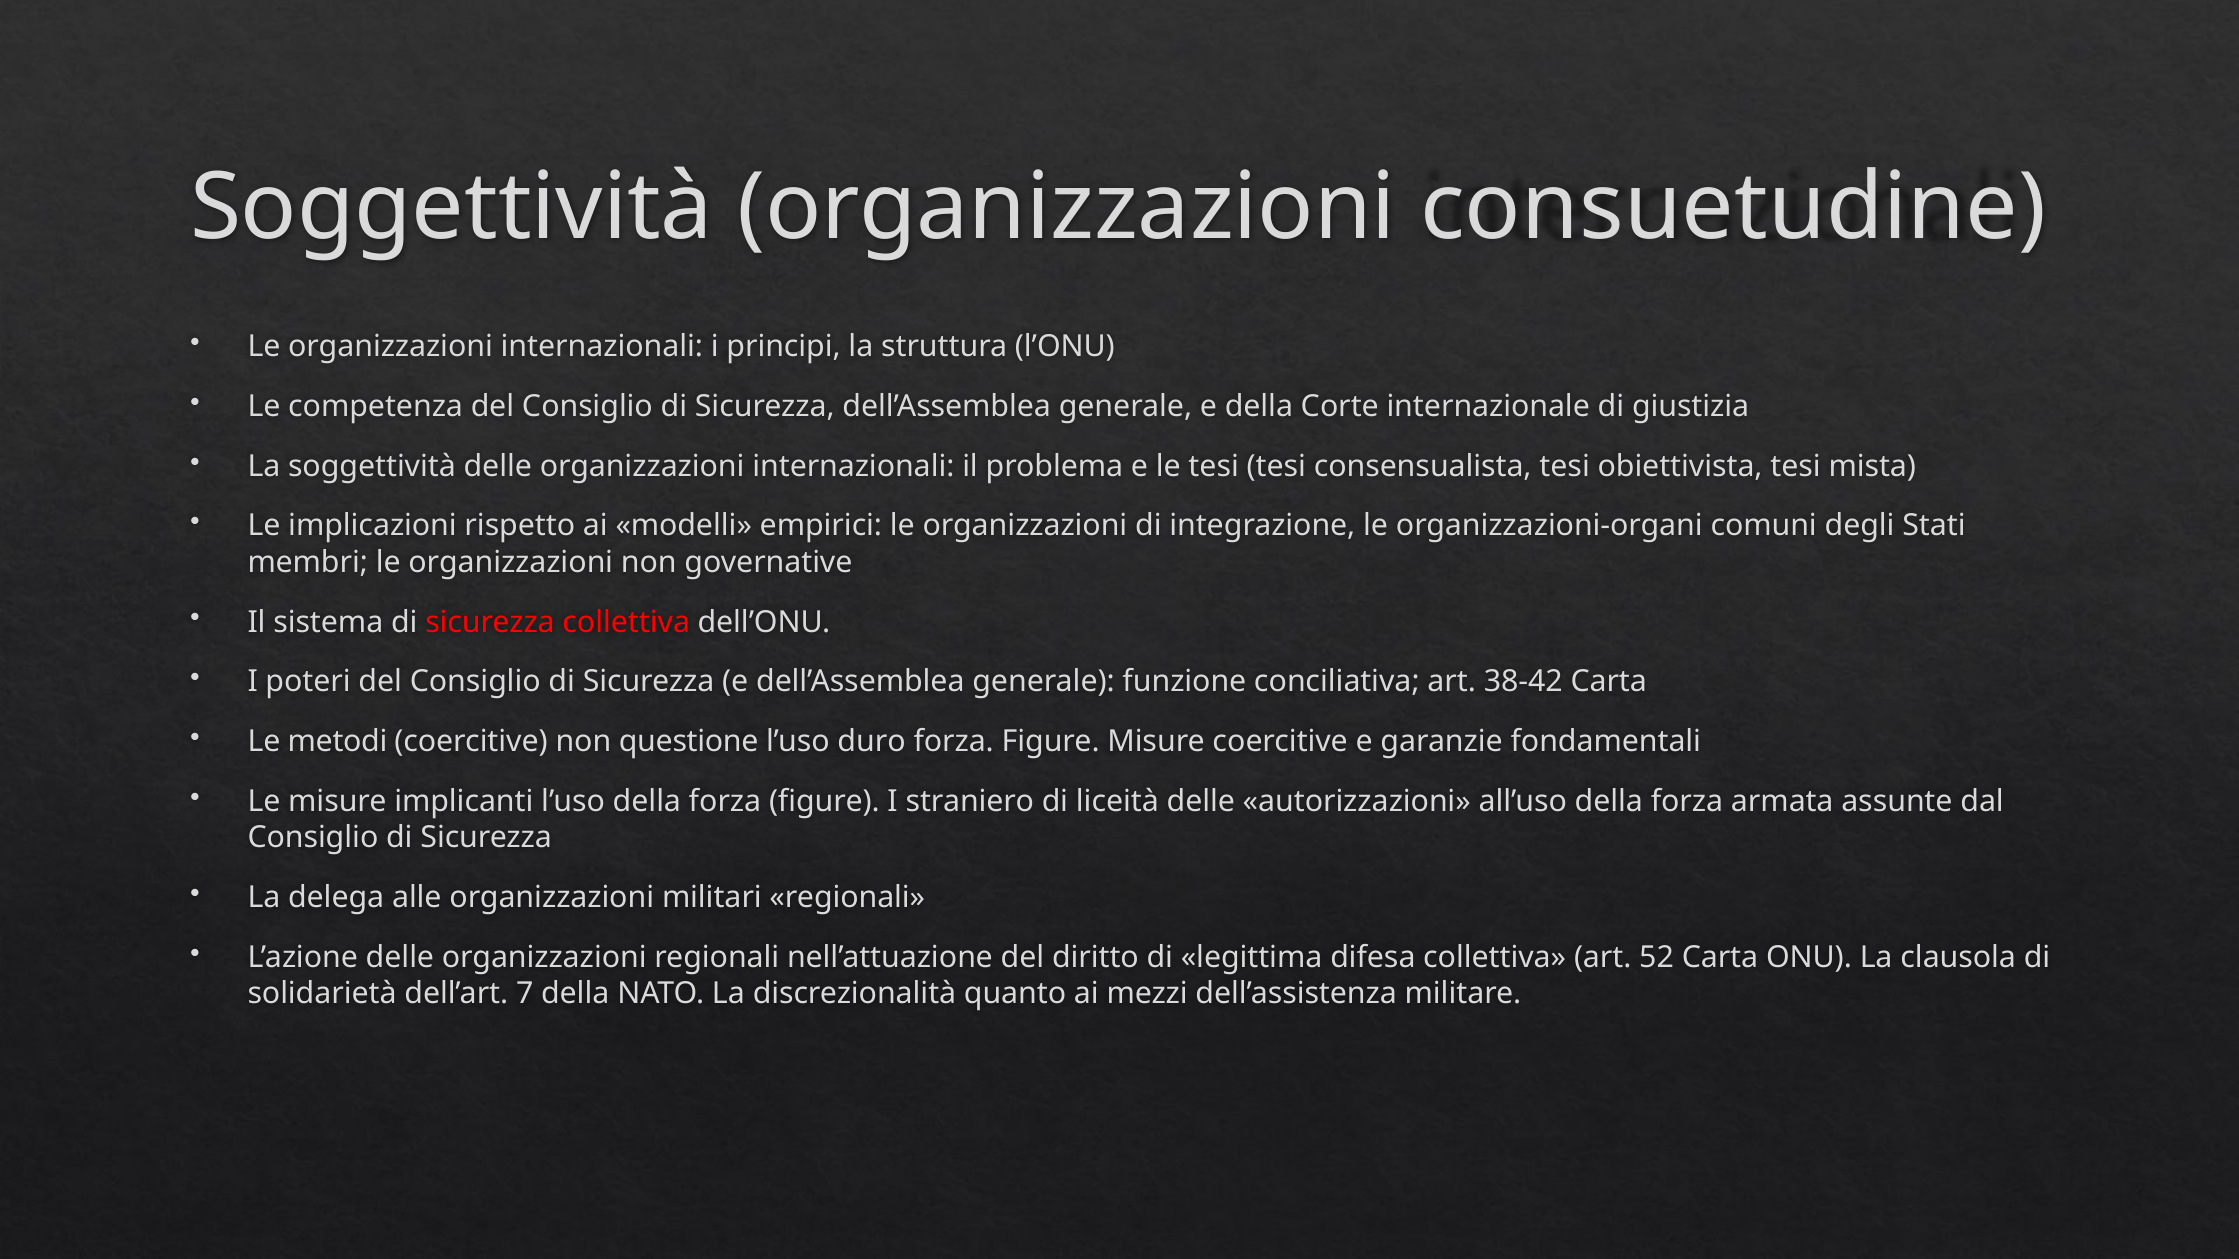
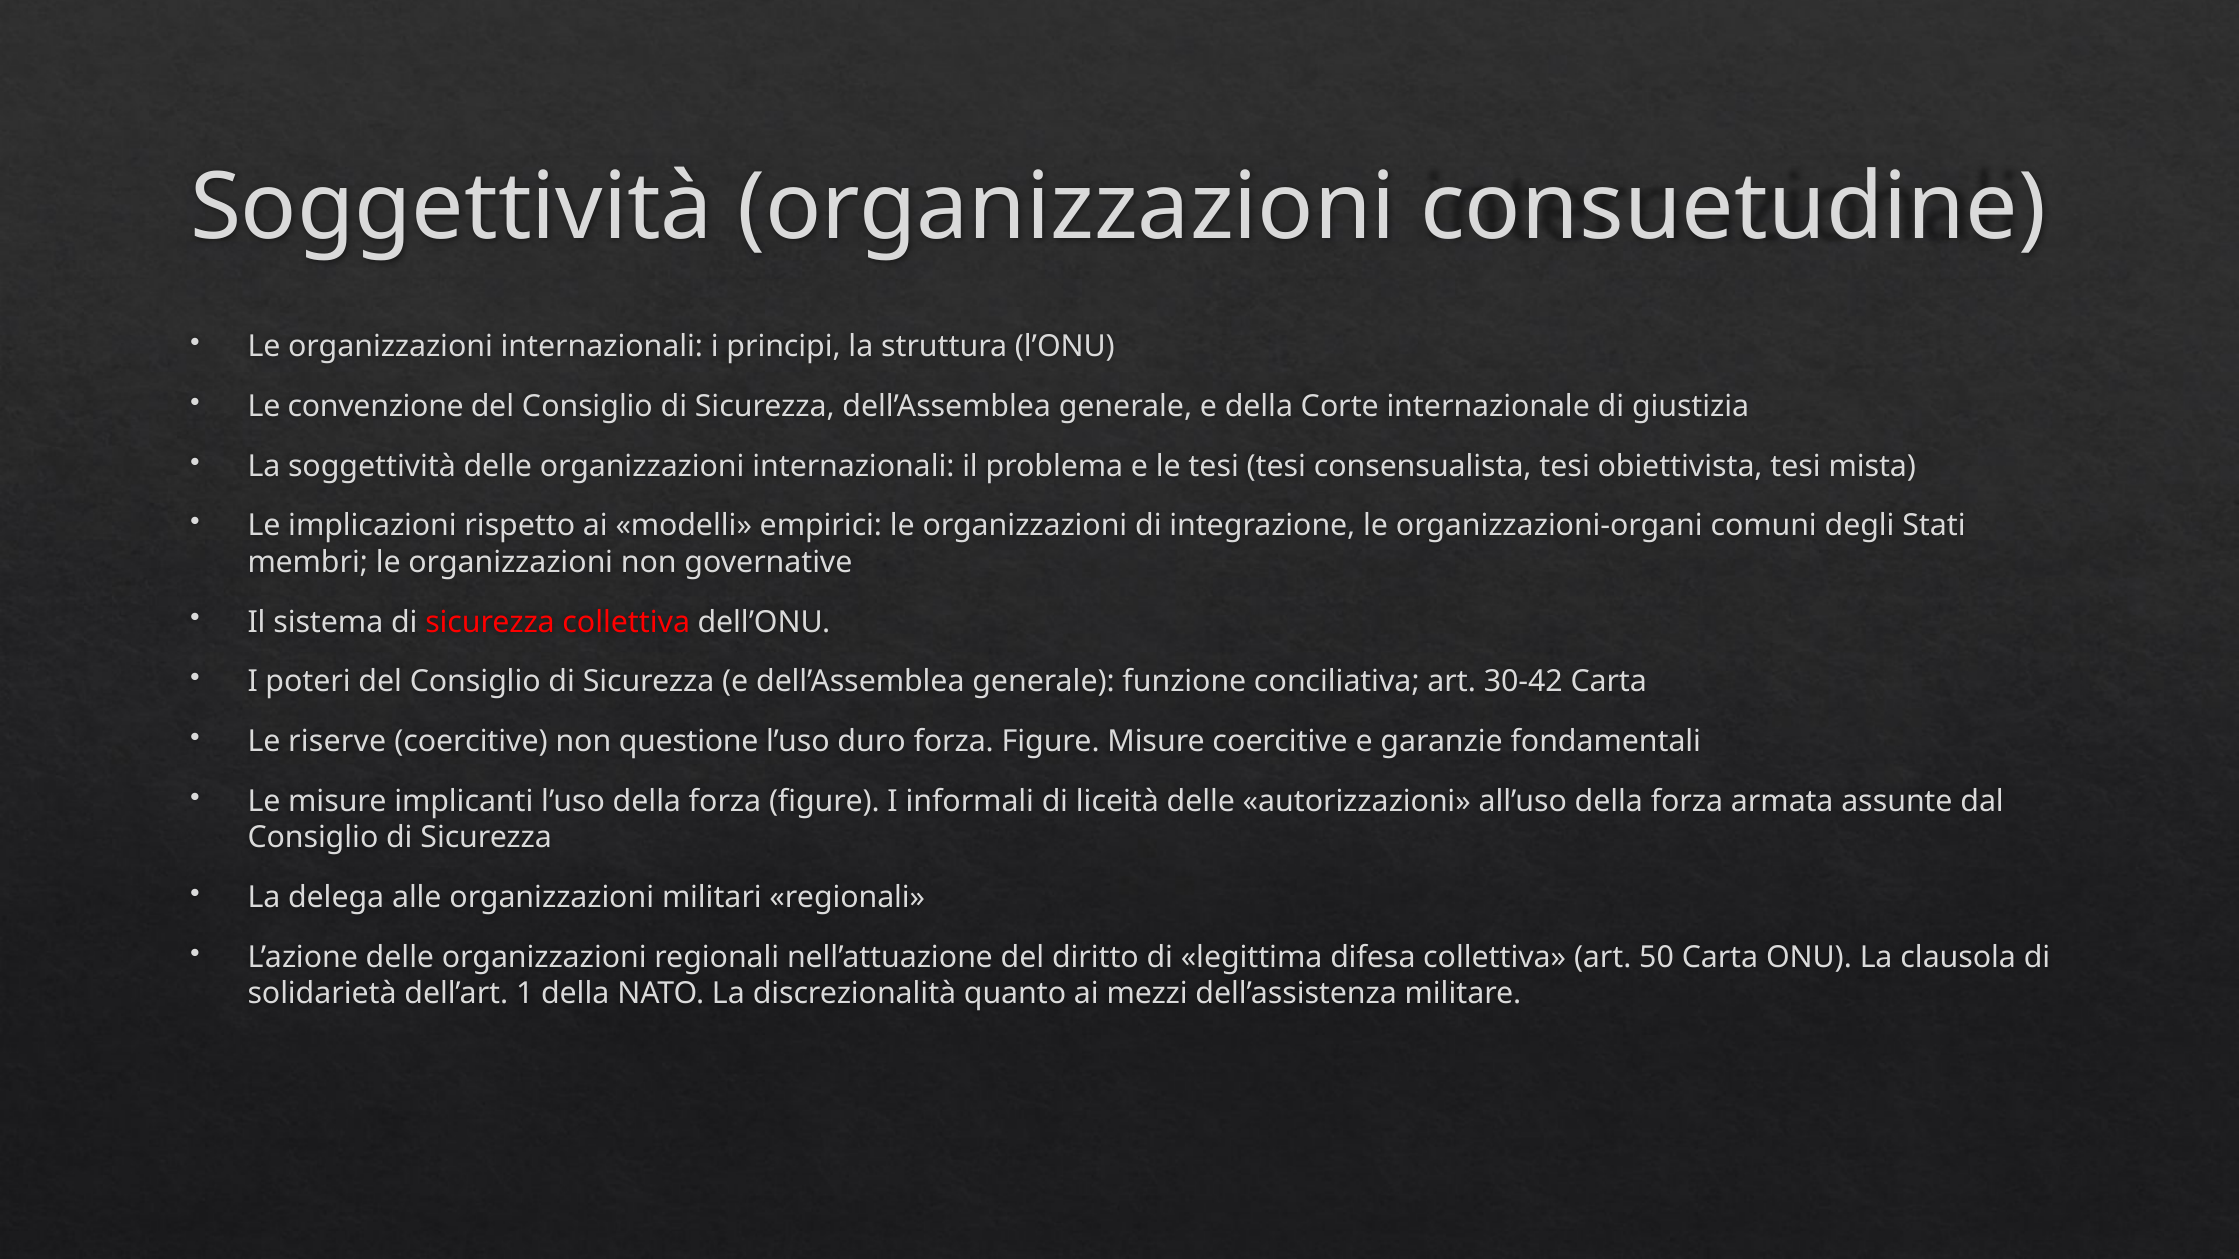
competenza: competenza -> convenzione
38-42: 38-42 -> 30-42
metodi: metodi -> riserve
straniero: straniero -> informali
52: 52 -> 50
7: 7 -> 1
